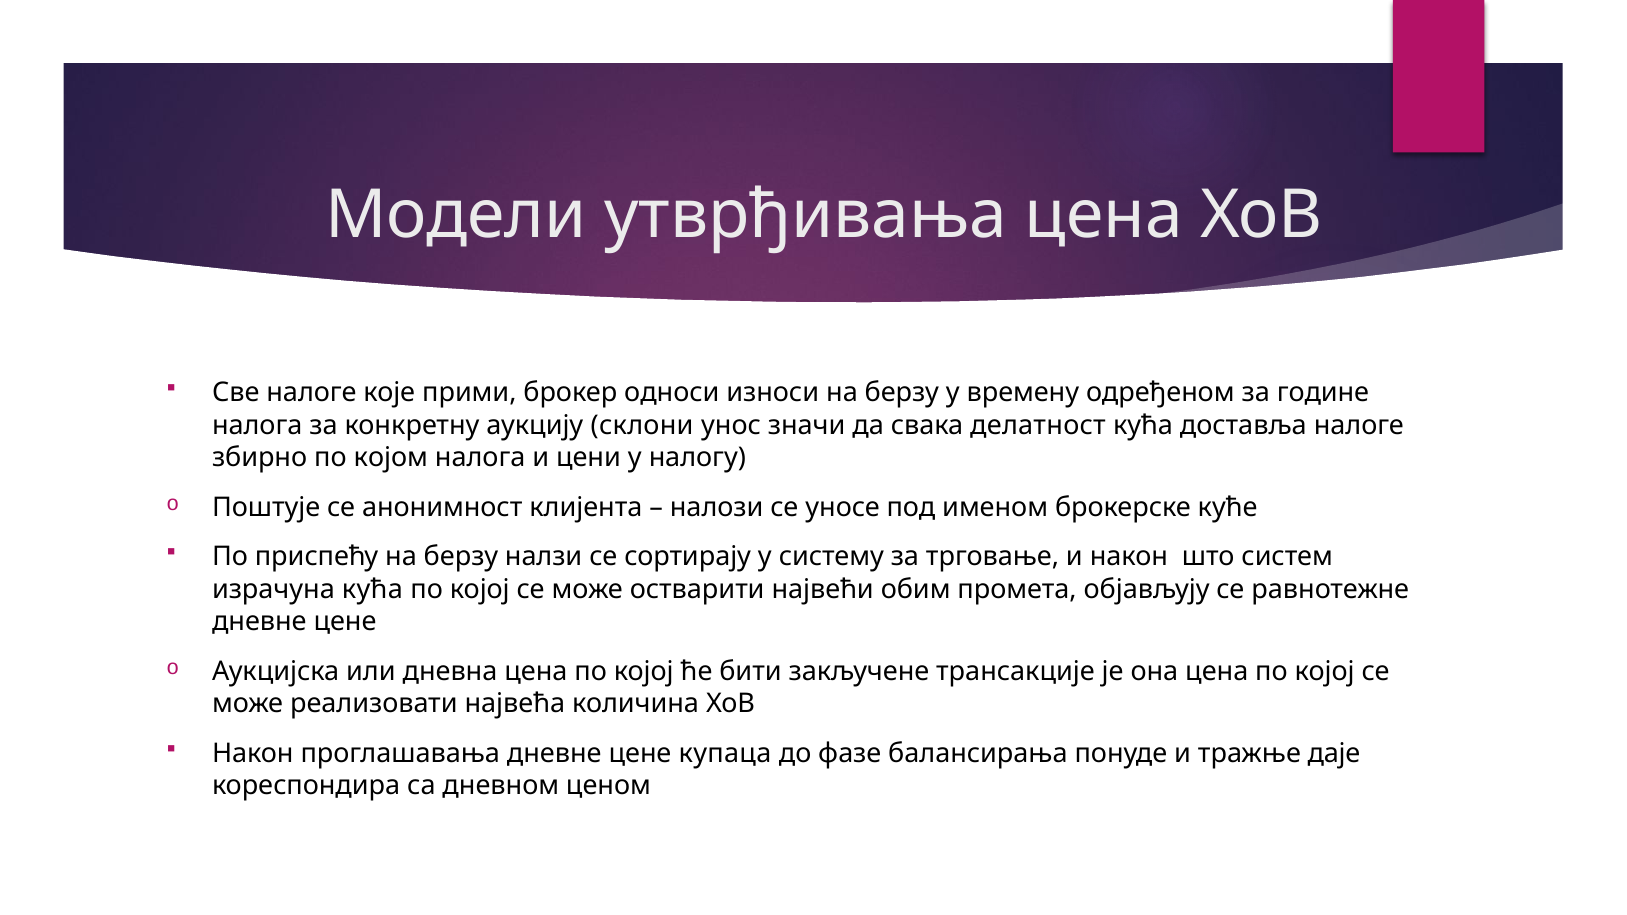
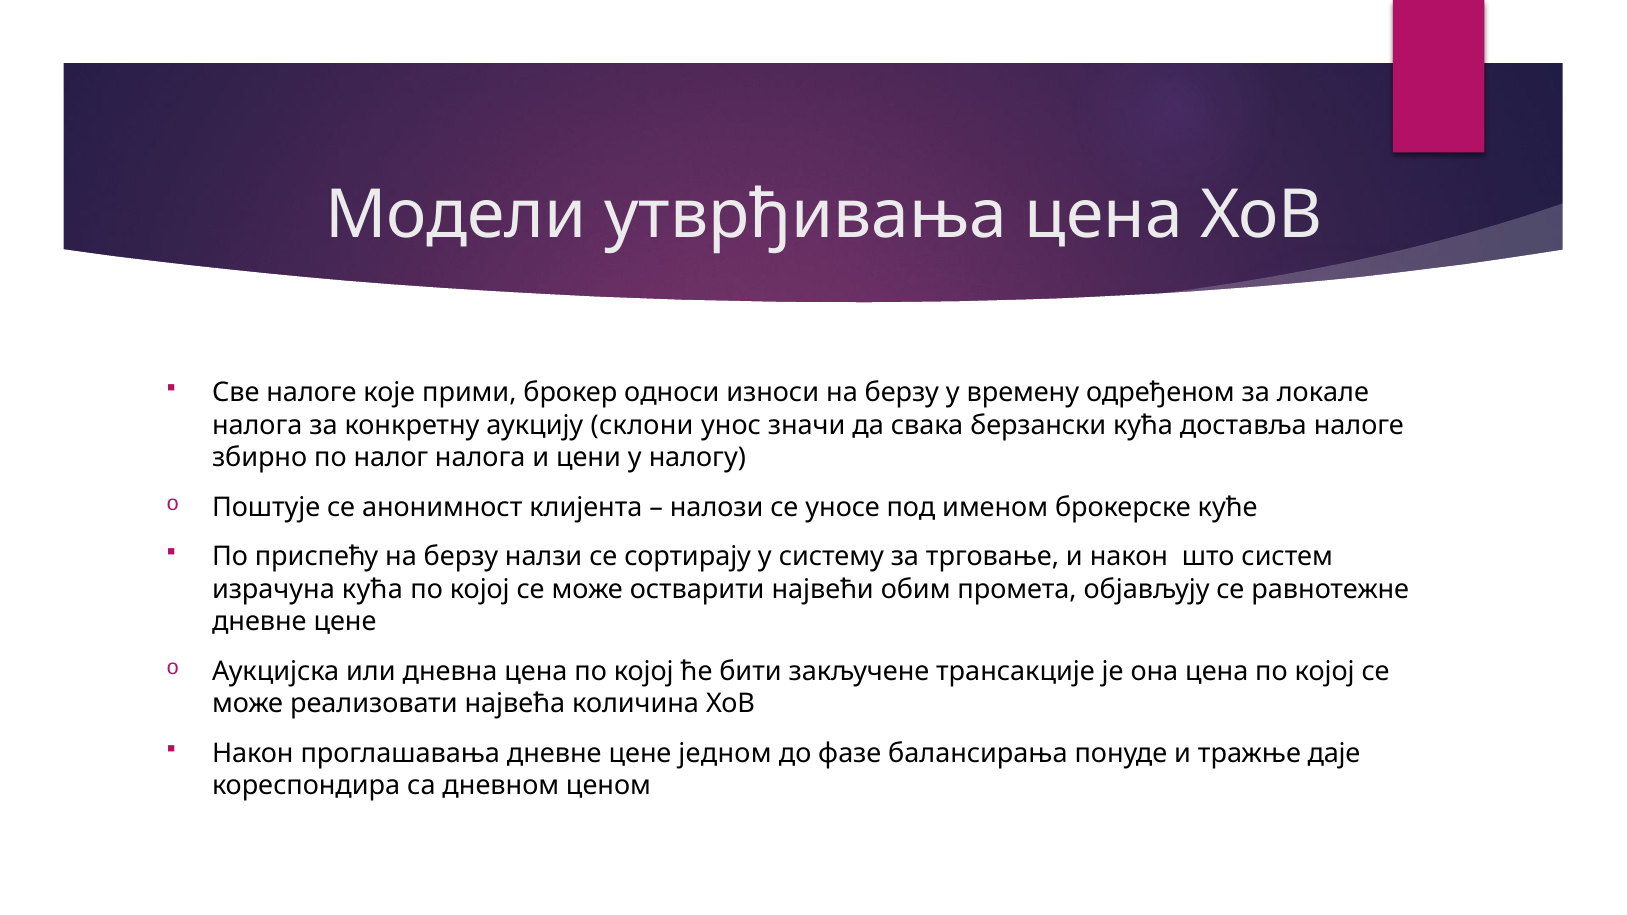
године: године -> локале
делатност: делатност -> берзански
којом: којом -> налог
купаца: купаца -> једном
